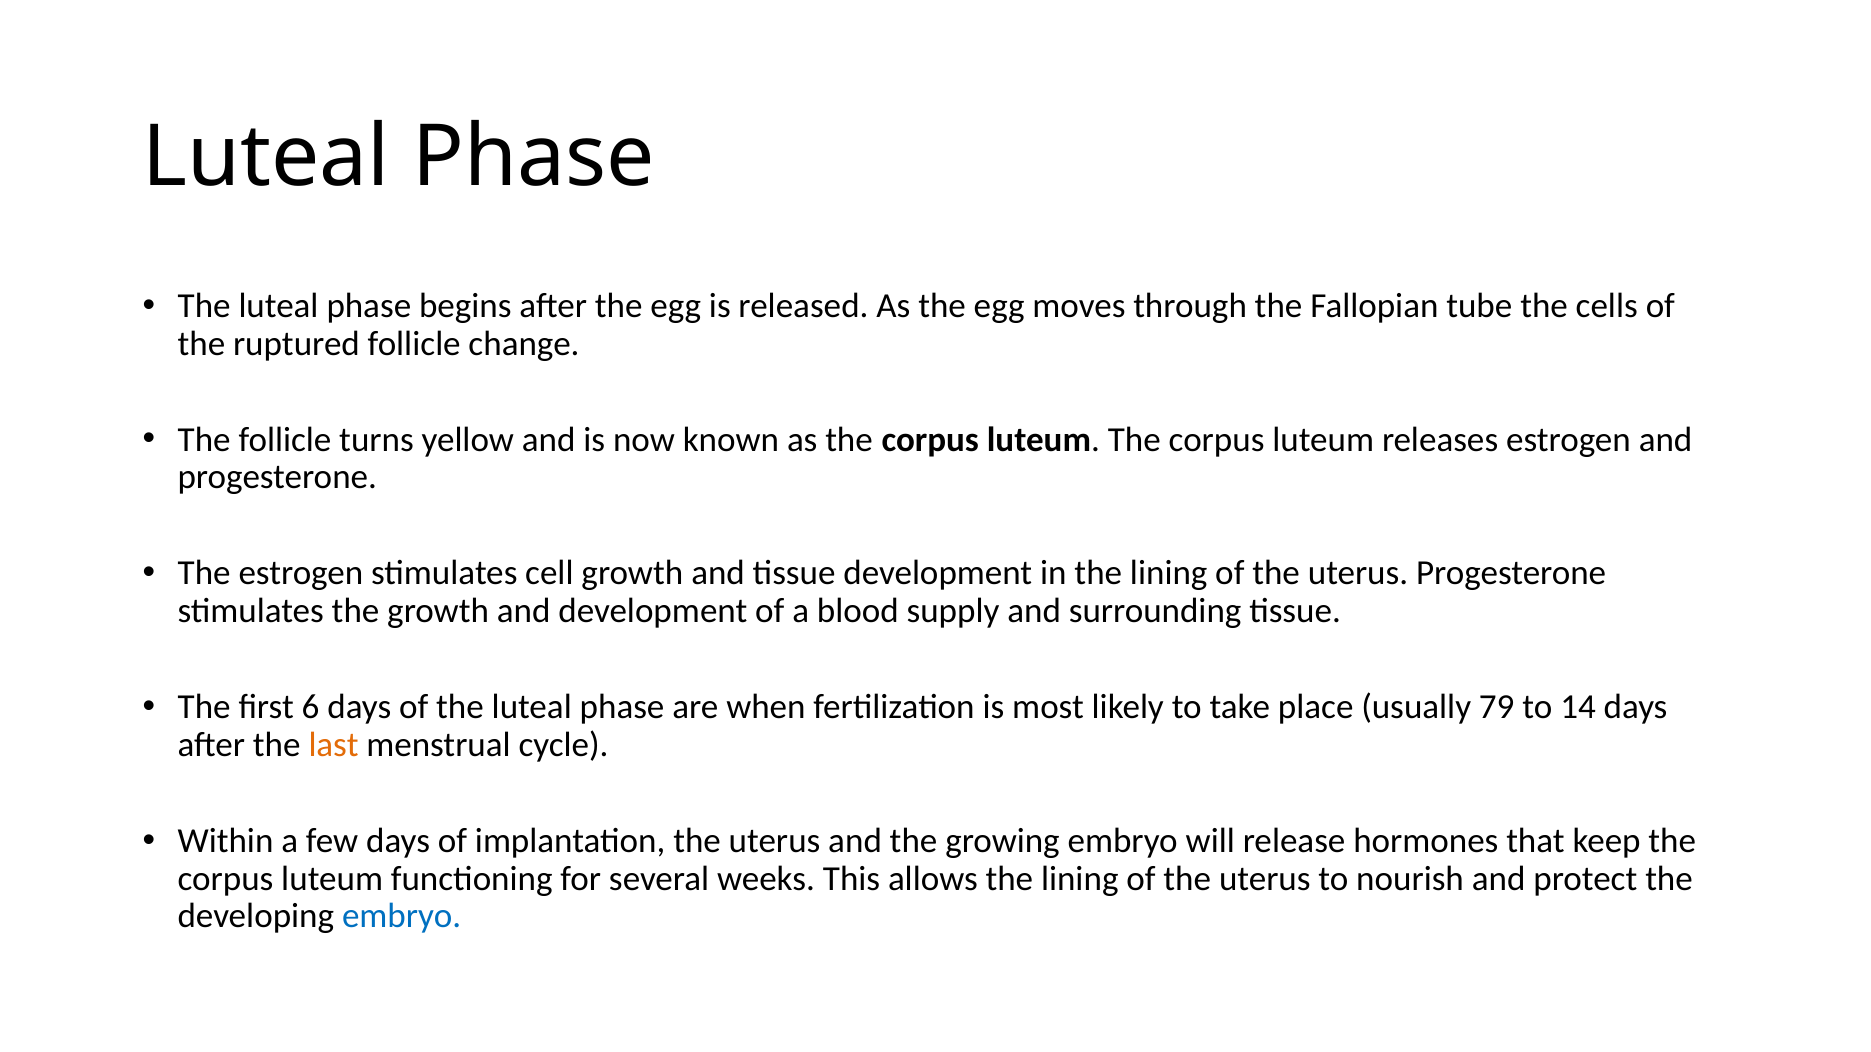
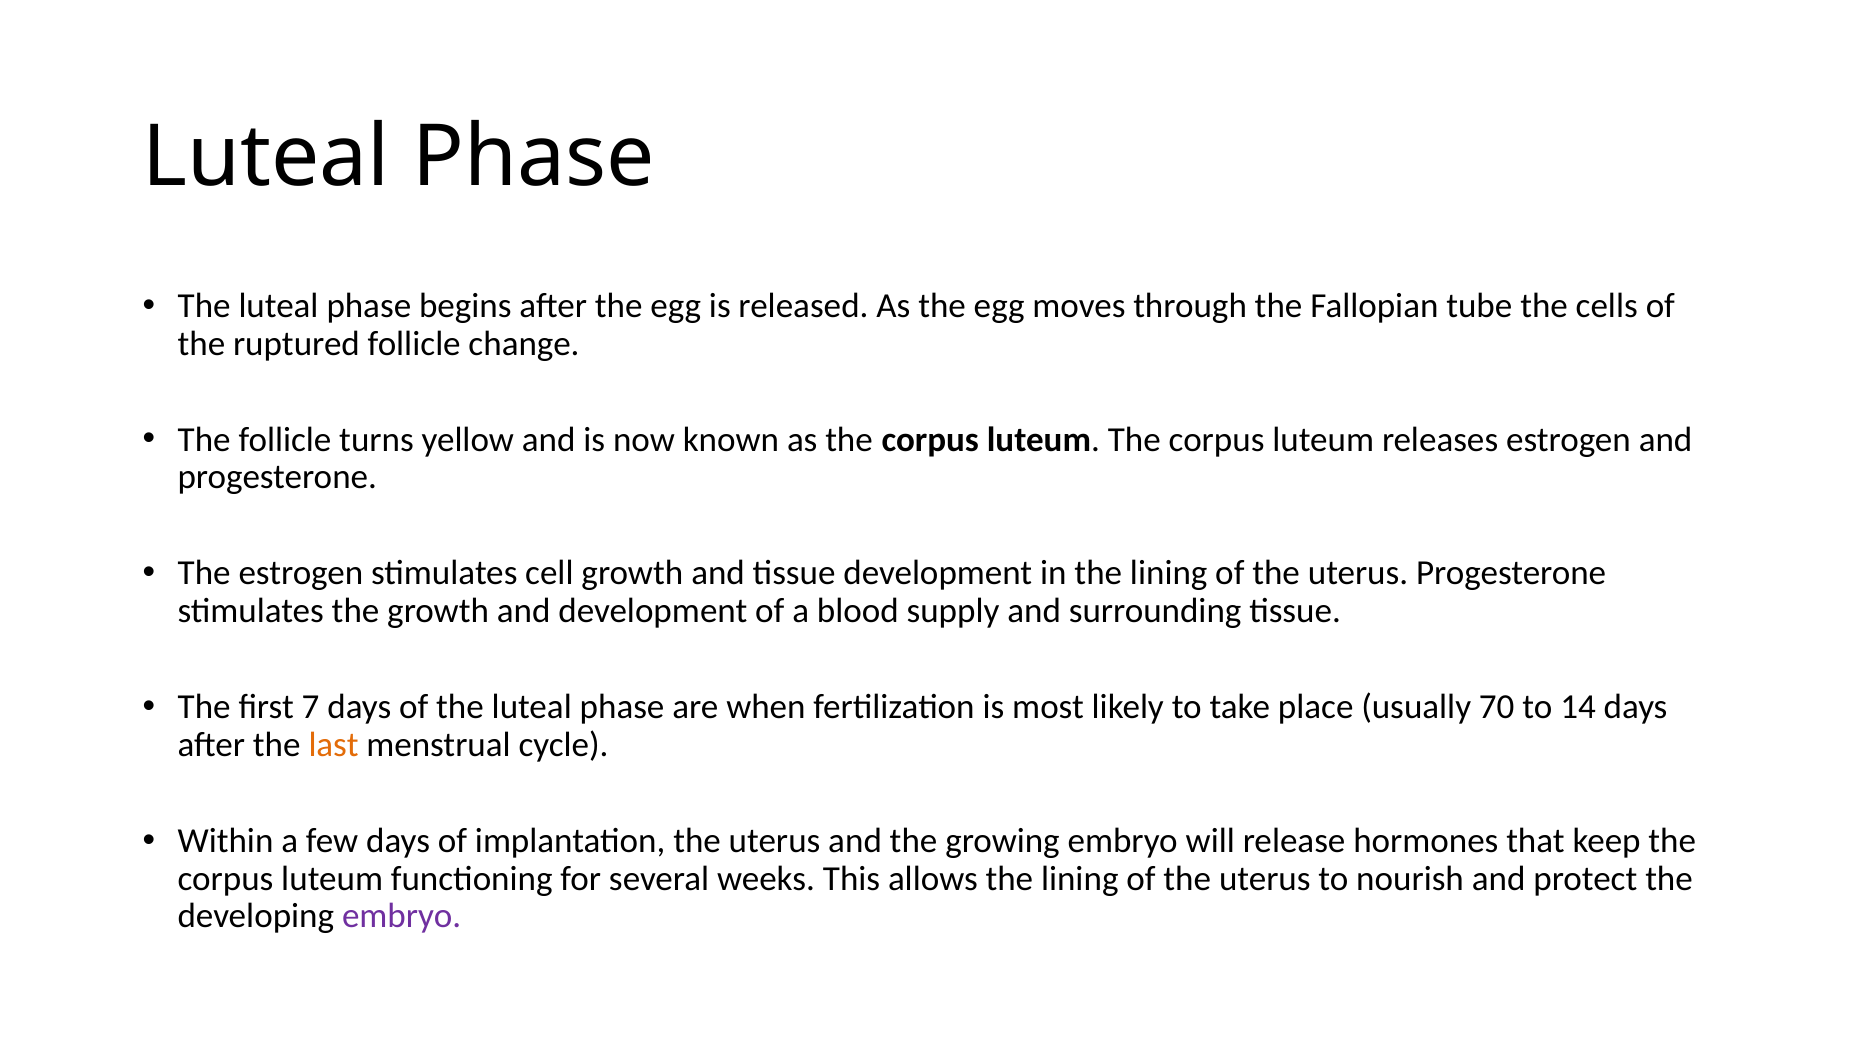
6: 6 -> 7
79: 79 -> 70
embryo at (402, 917) colour: blue -> purple
